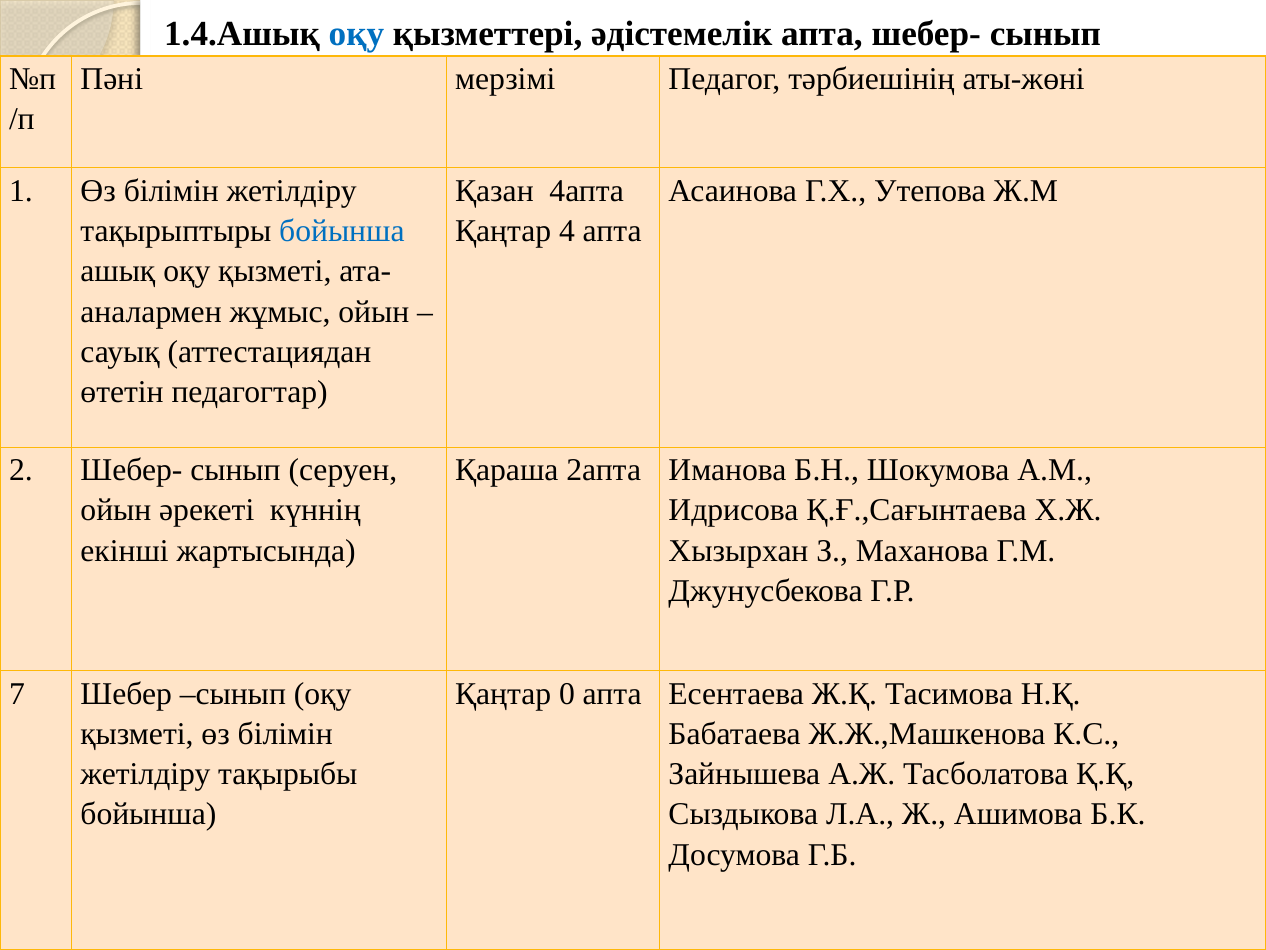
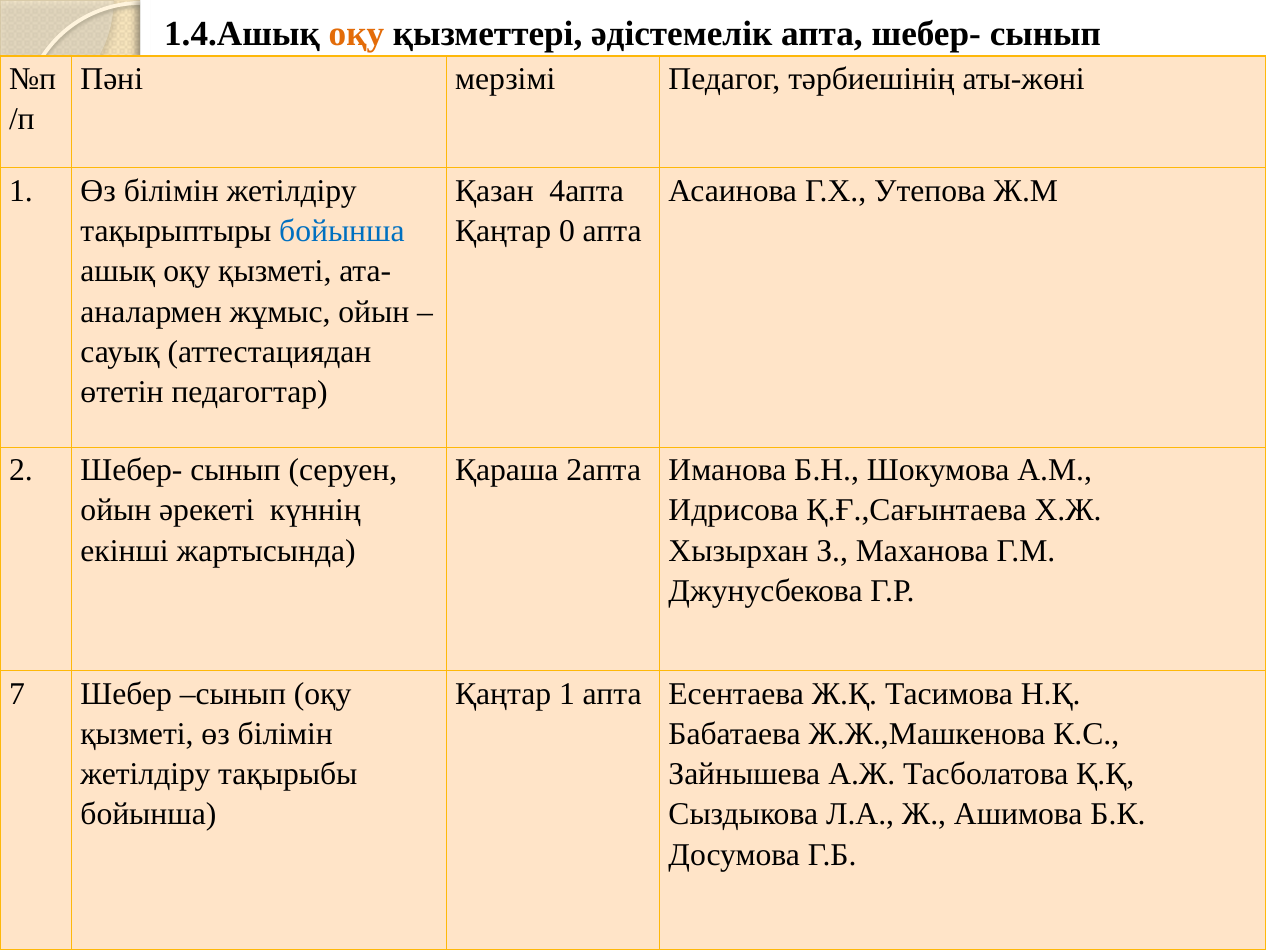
оқу at (356, 34) colour: blue -> orange
4: 4 -> 0
Қаңтар 0: 0 -> 1
